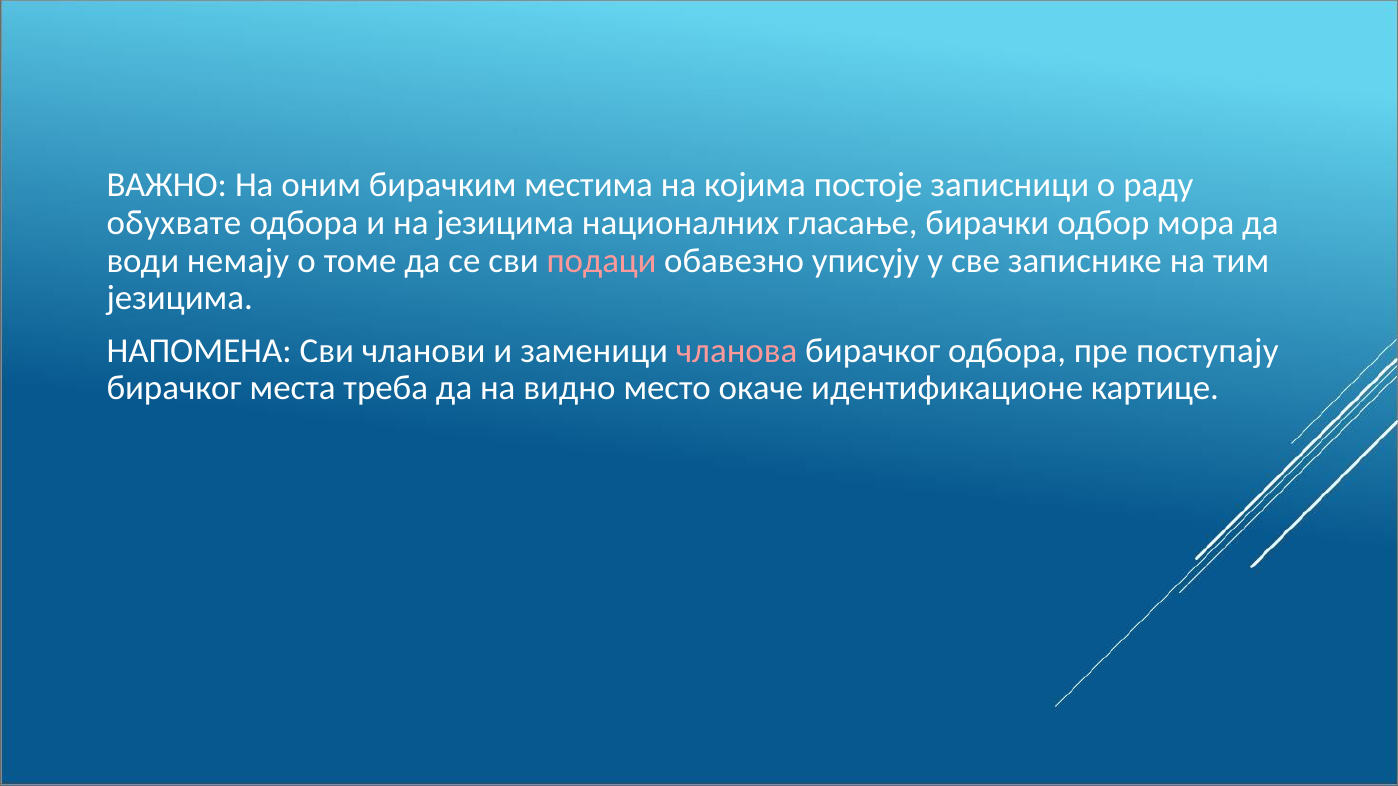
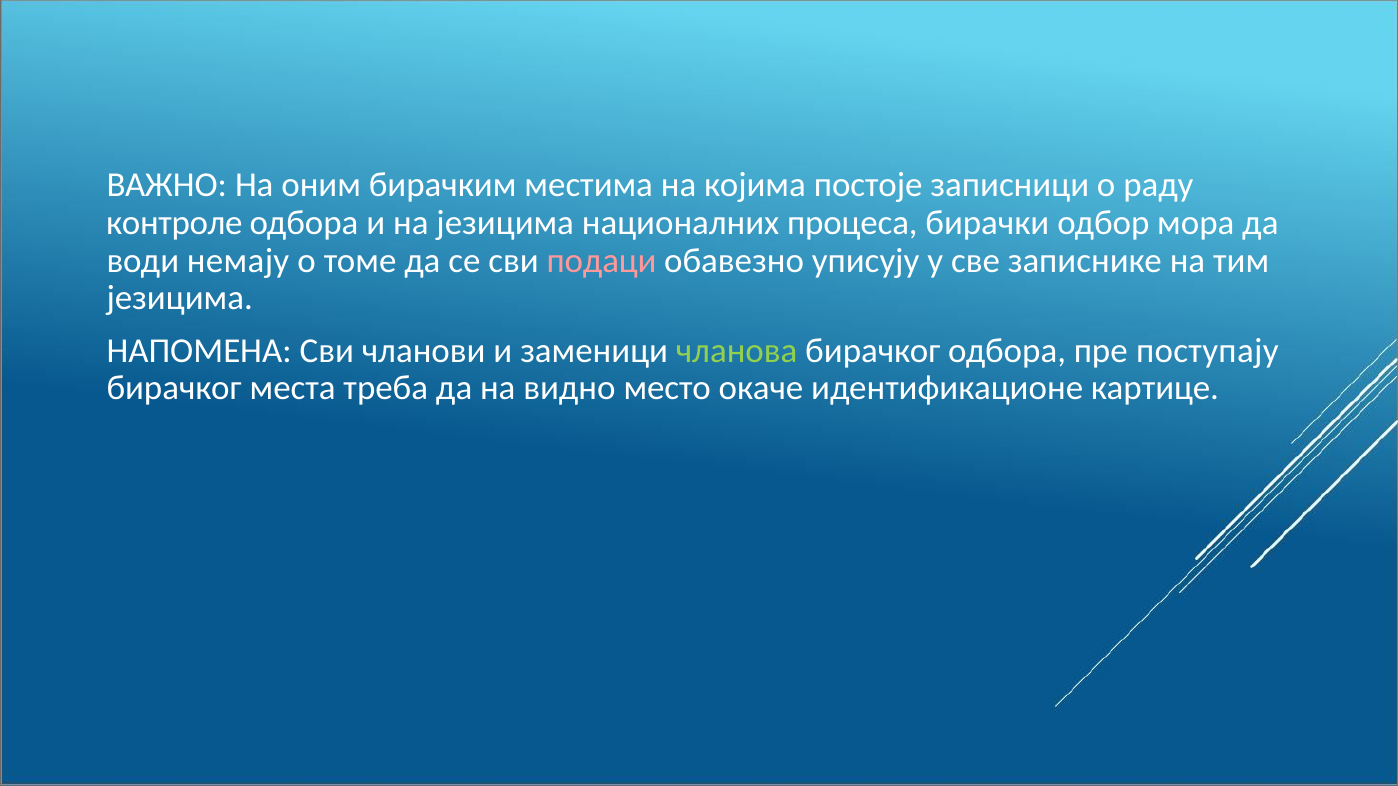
обухвате: обухвате -> контроле
гласање: гласање -> процеса
чланова colour: pink -> light green
